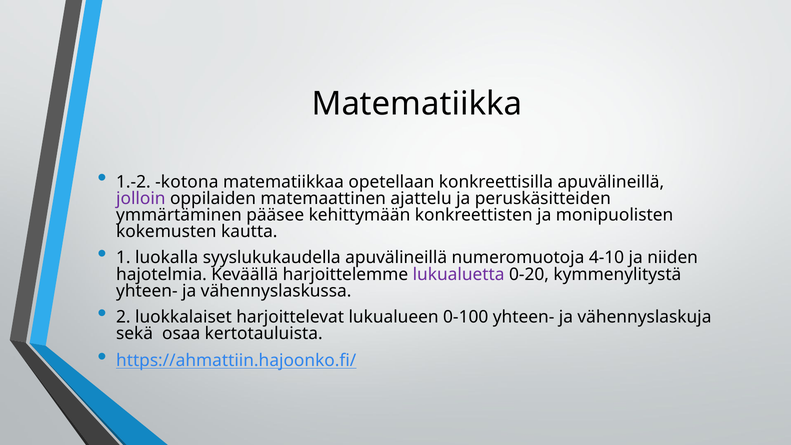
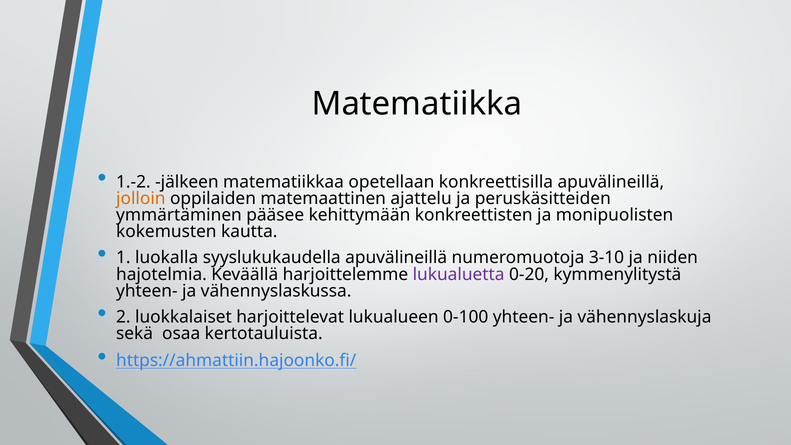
kotona: kotona -> jälkeen
jolloin colour: purple -> orange
4-10: 4-10 -> 3-10
